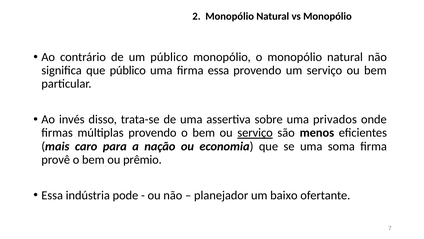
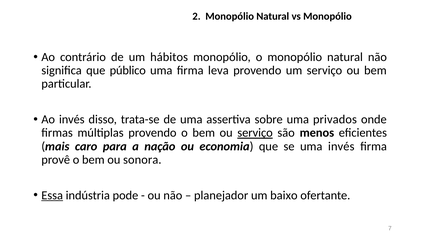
um público: público -> hábitos
firma essa: essa -> leva
uma soma: soma -> invés
prêmio: prêmio -> sonora
Essa at (52, 195) underline: none -> present
